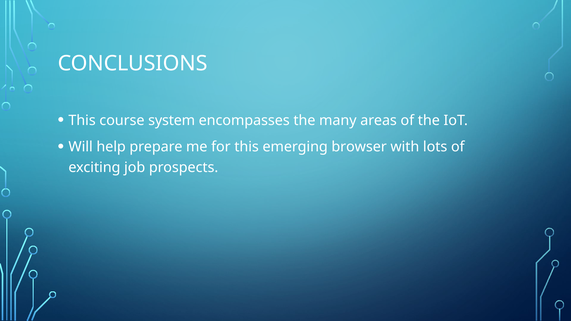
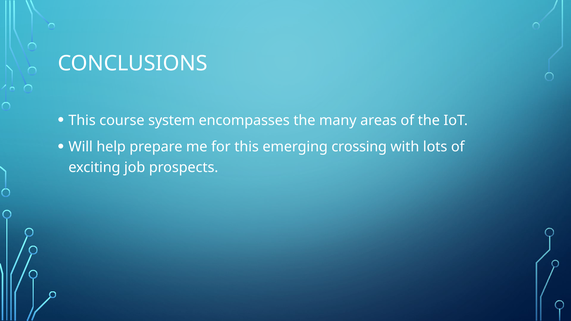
browser: browser -> crossing
